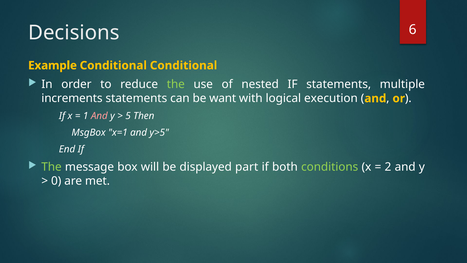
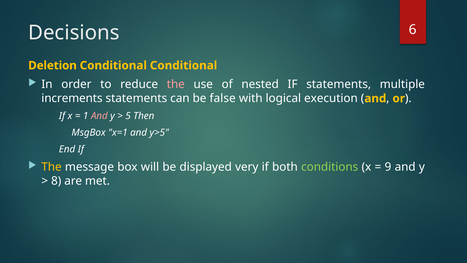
Example: Example -> Deletion
the at (176, 84) colour: light green -> pink
want: want -> false
The at (52, 167) colour: light green -> yellow
part: part -> very
2: 2 -> 9
0: 0 -> 8
